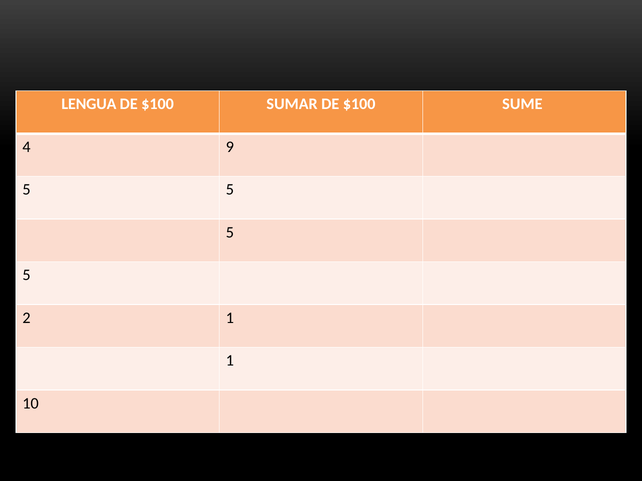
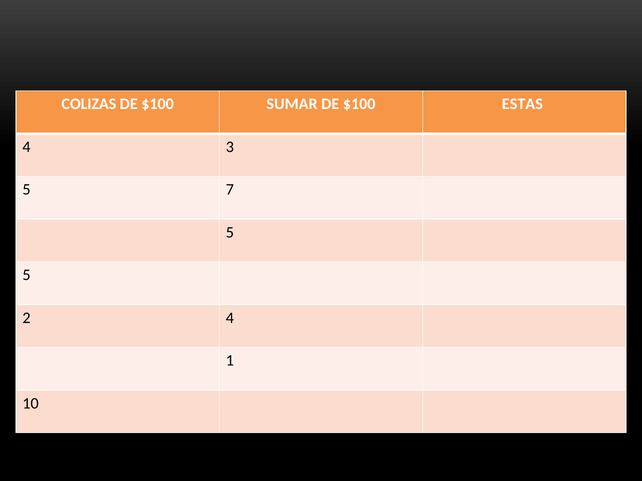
LENGUA: LENGUA -> COLIZAS
SUME: SUME -> ESTAS
9: 9 -> 3
5 at (230, 190): 5 -> 7
2 1: 1 -> 4
